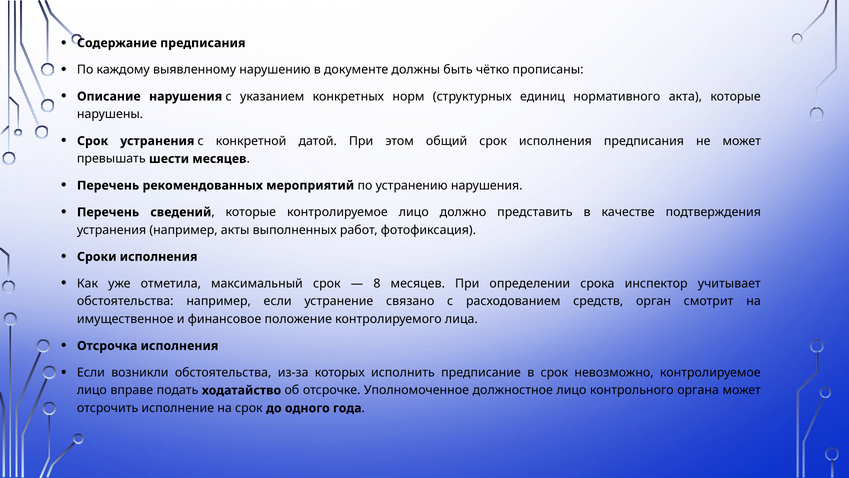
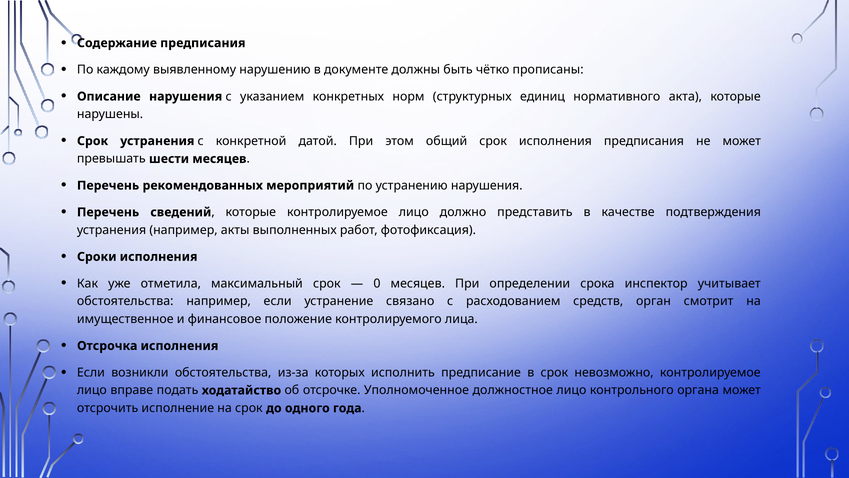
8: 8 -> 0
